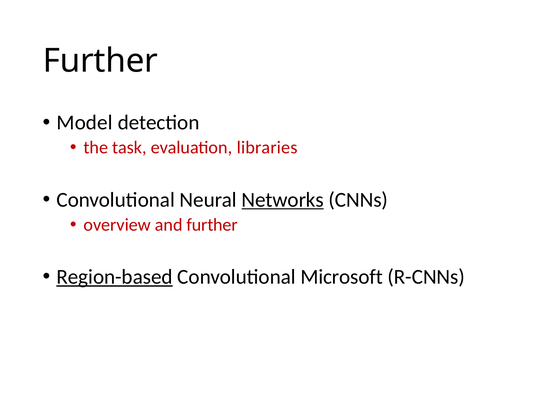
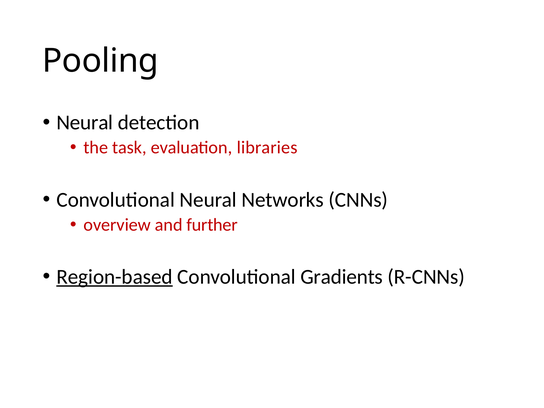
Further at (100, 61): Further -> Pooling
Model at (85, 123): Model -> Neural
Networks underline: present -> none
Microsoft: Microsoft -> Gradients
